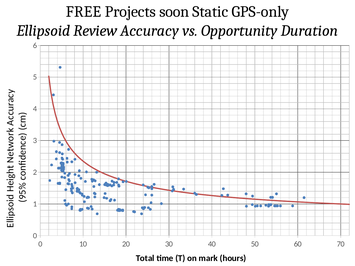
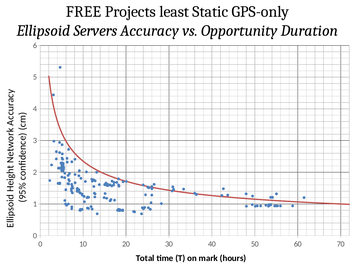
soon: soon -> least
Review: Review -> Servers
